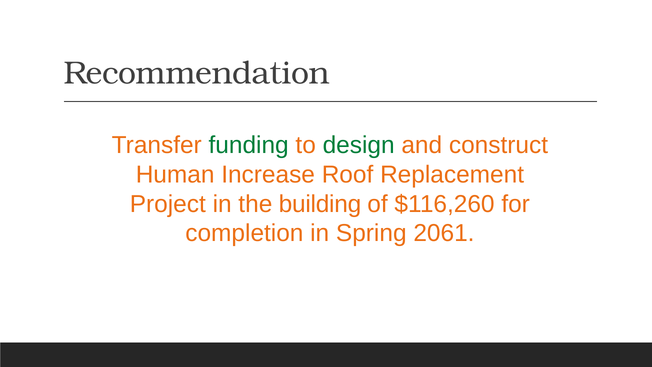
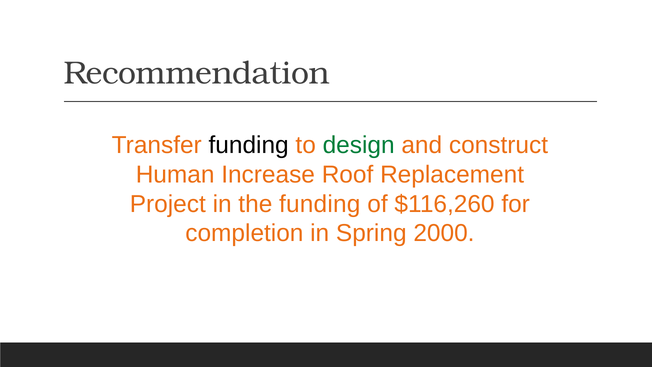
funding at (249, 145) colour: green -> black
the building: building -> funding
2061: 2061 -> 2000
